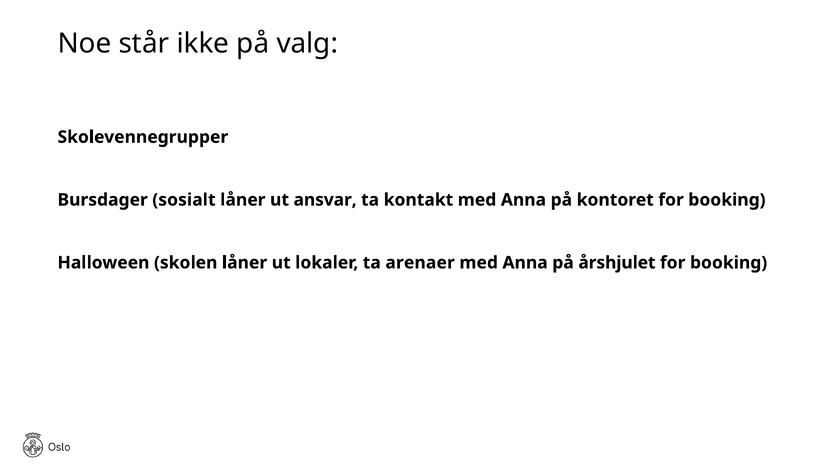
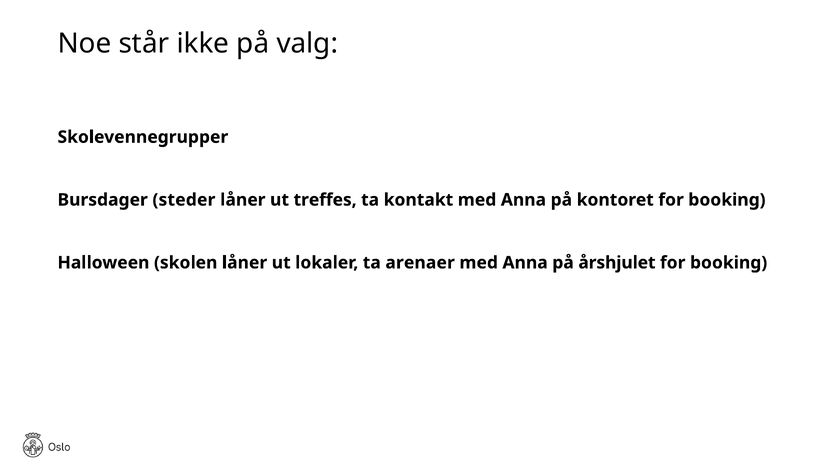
sosialt: sosialt -> steder
ansvar: ansvar -> treffes
